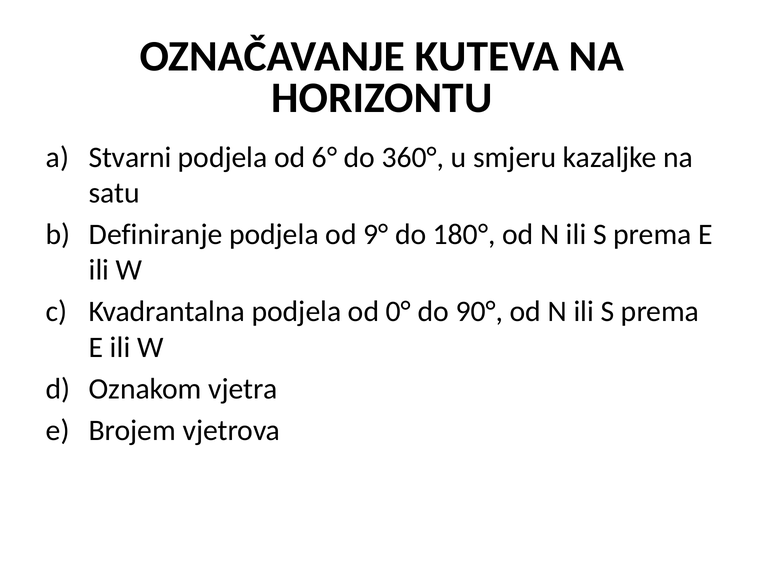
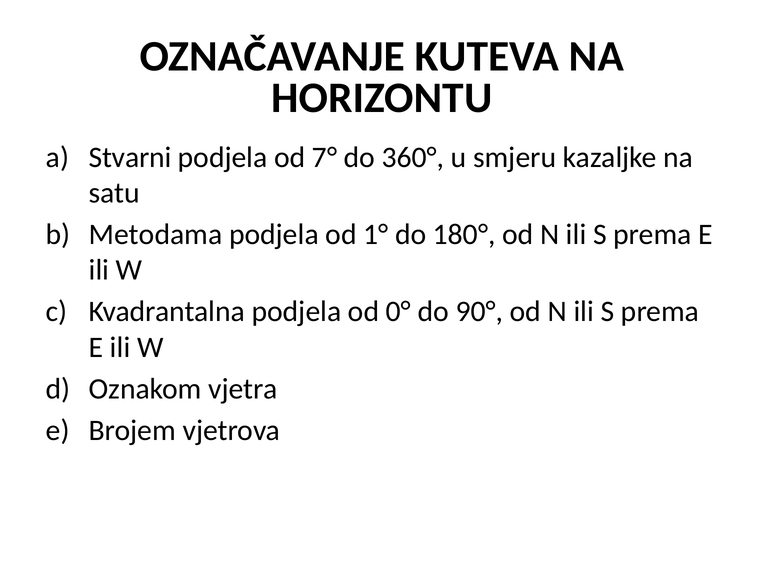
6°: 6° -> 7°
Definiranje: Definiranje -> Metodama
9°: 9° -> 1°
